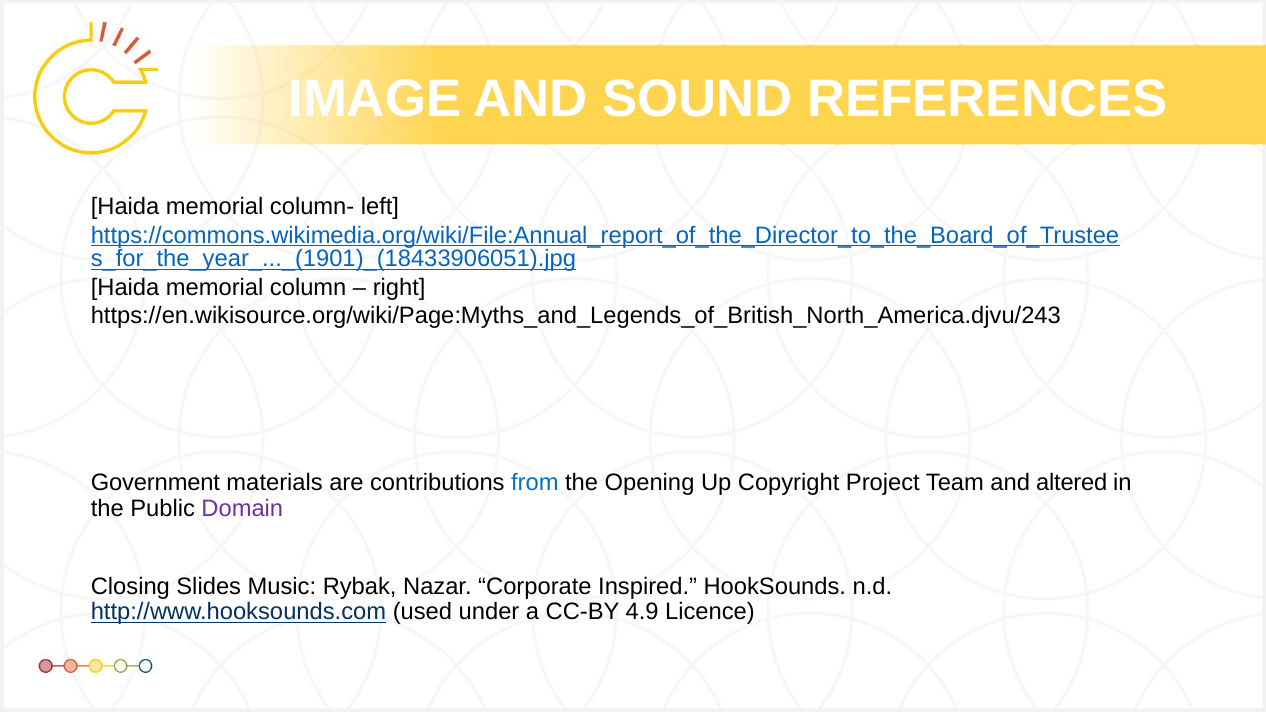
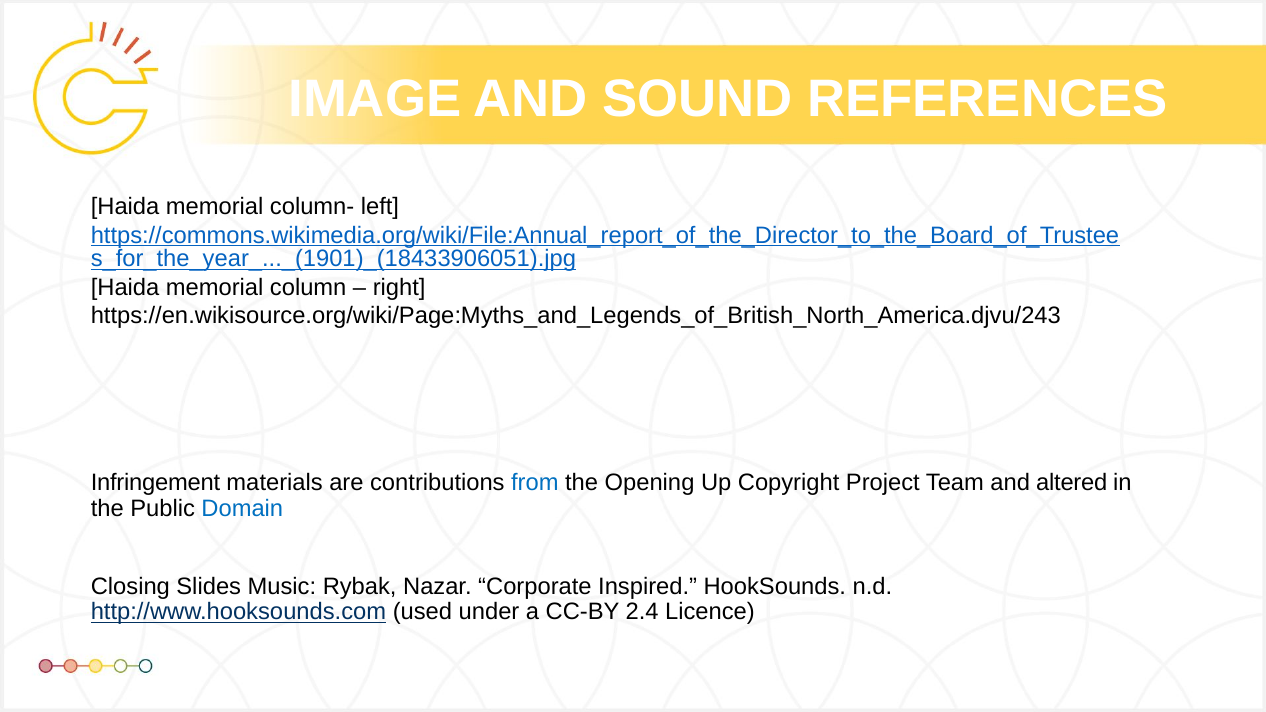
Government: Government -> Infringement
Domain colour: purple -> blue
4.9: 4.9 -> 2.4
